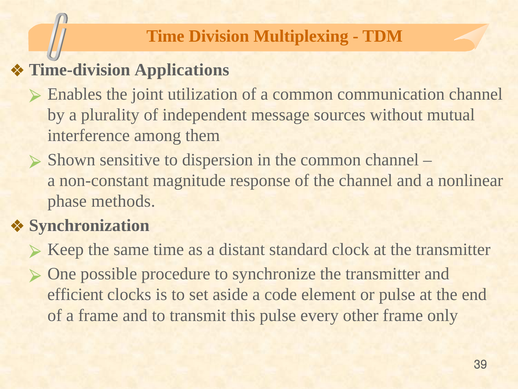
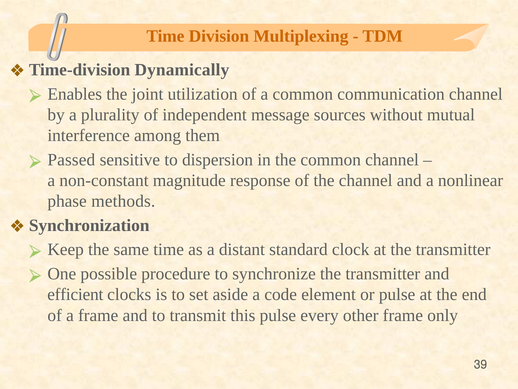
Applications: Applications -> Dynamically
Shown: Shown -> Passed
